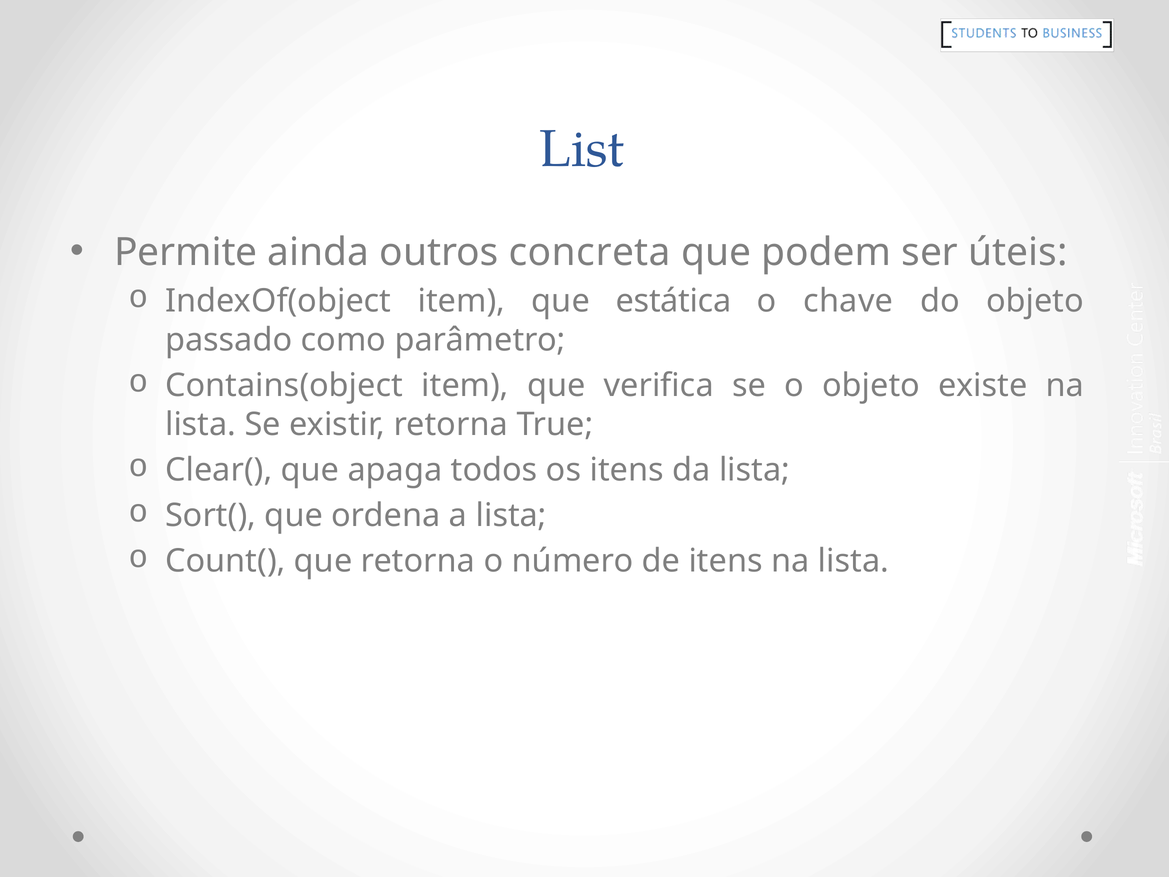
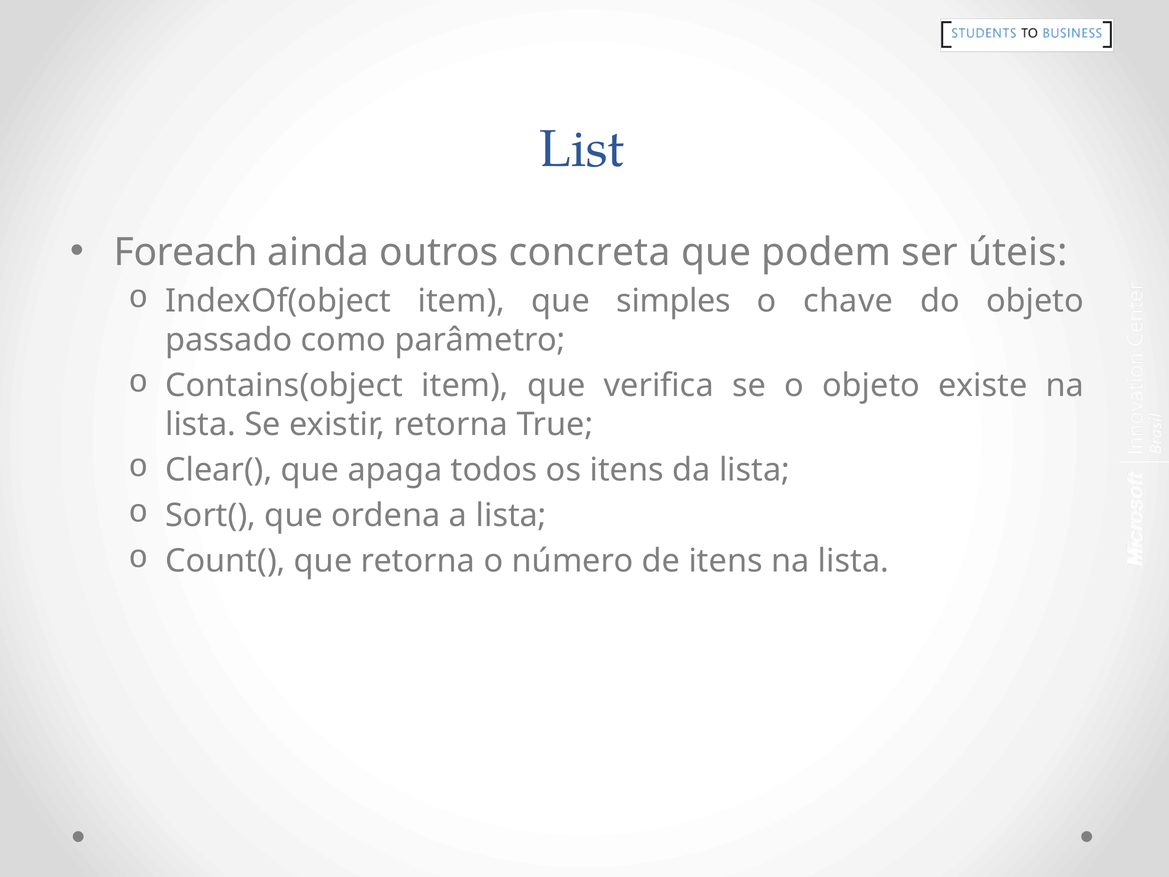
Permite: Permite -> Foreach
estática: estática -> simples
